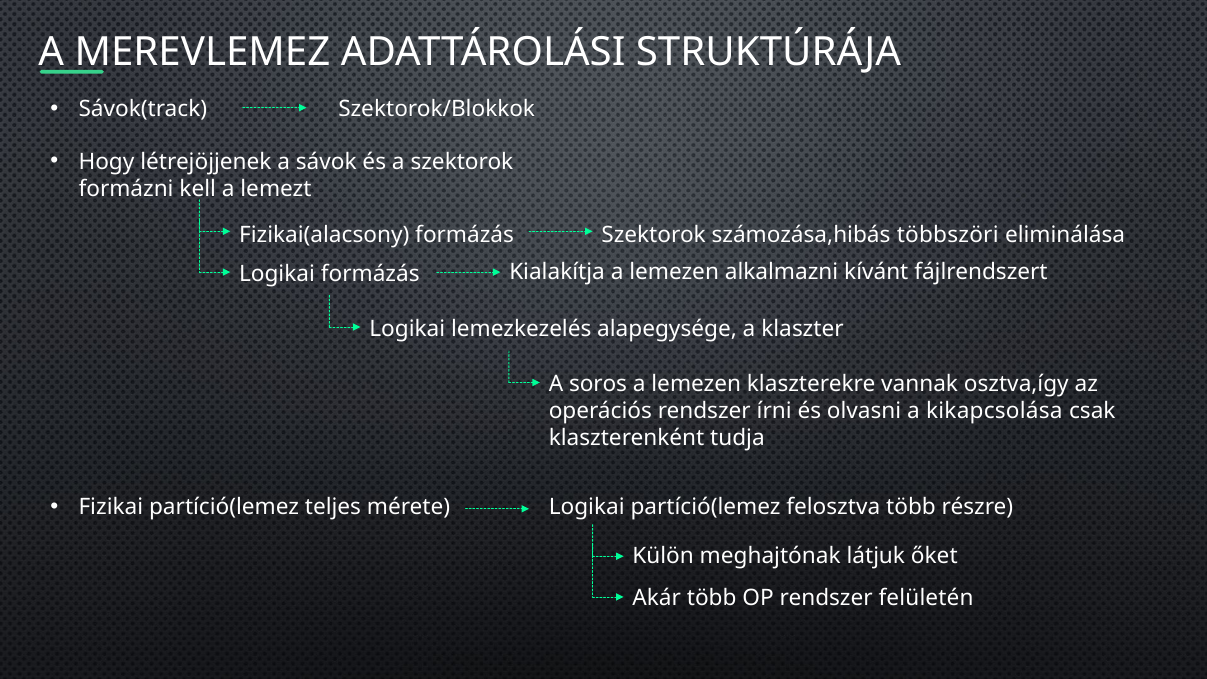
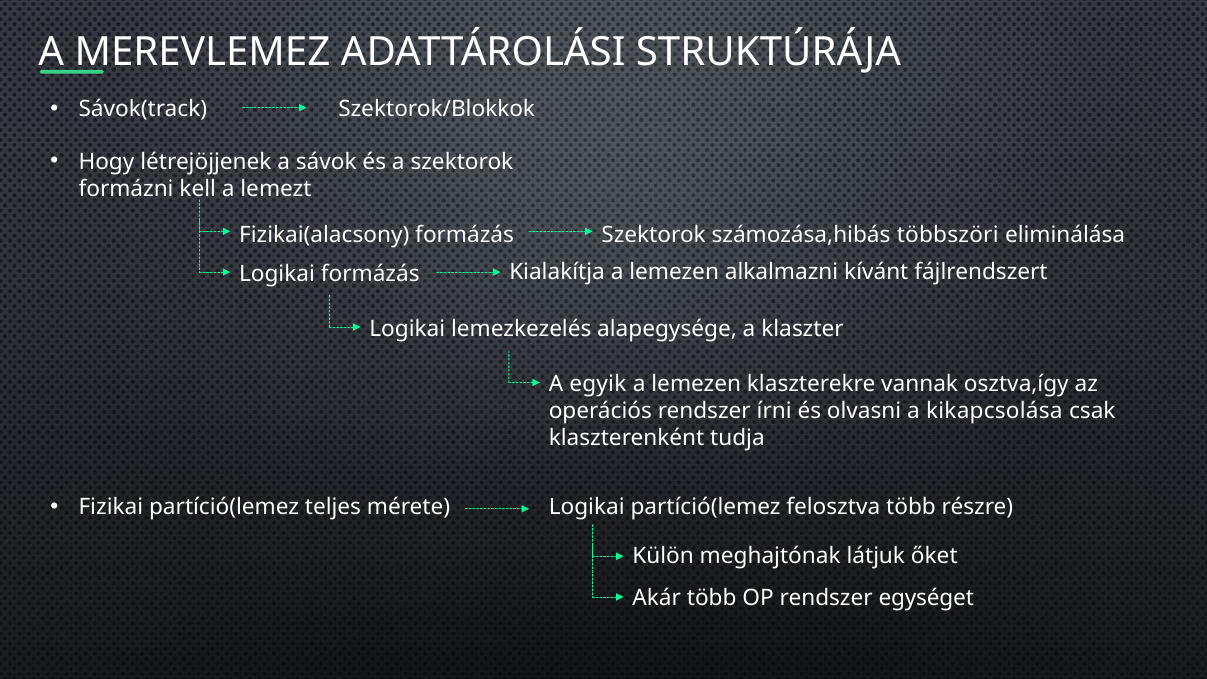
soros: soros -> egyik
felületén: felületén -> egységet
